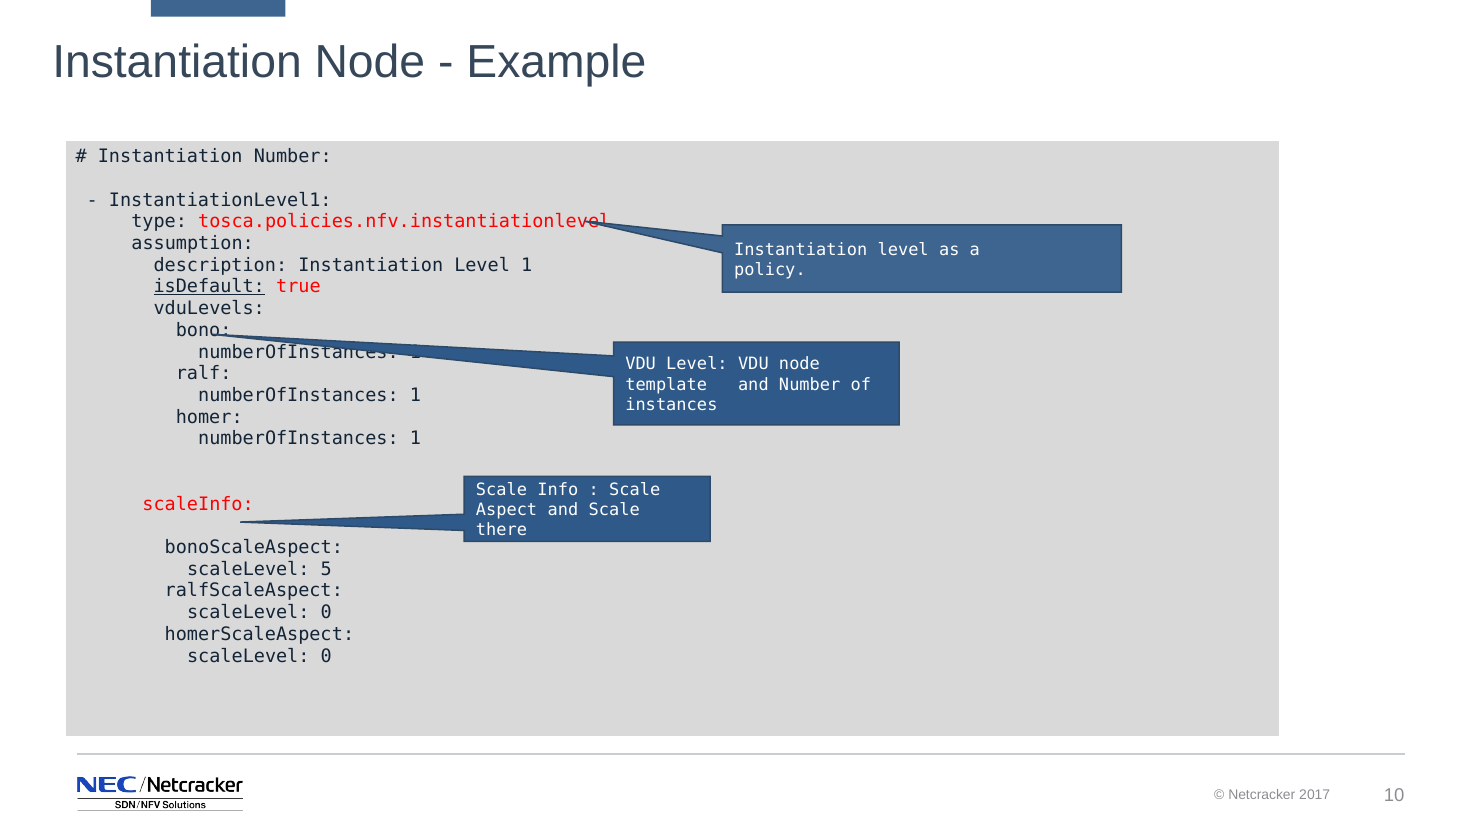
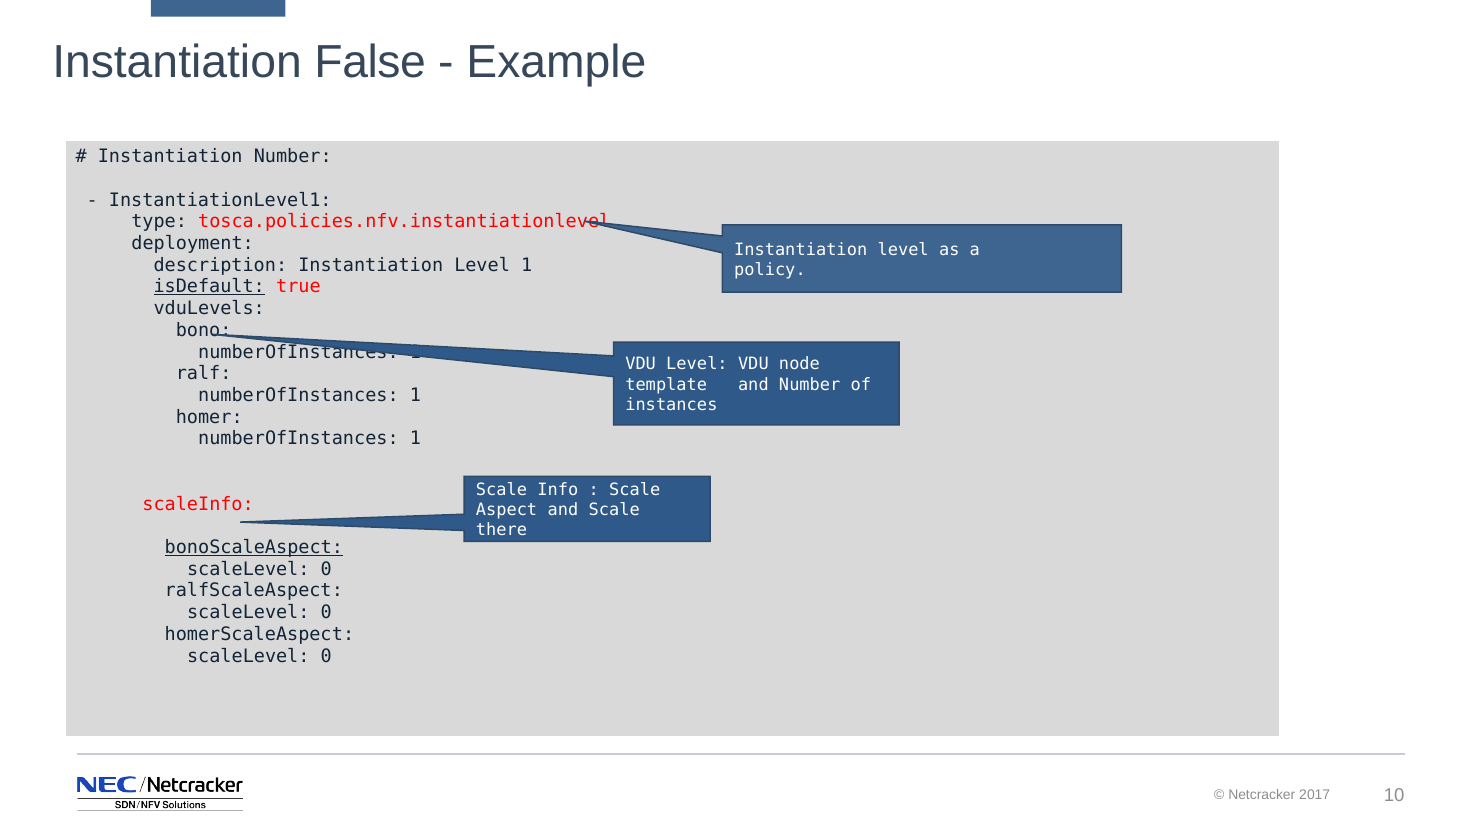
Instantiation Node: Node -> False
assumption: assumption -> deployment
bonoScaleAspect underline: none -> present
5 at (326, 569): 5 -> 0
